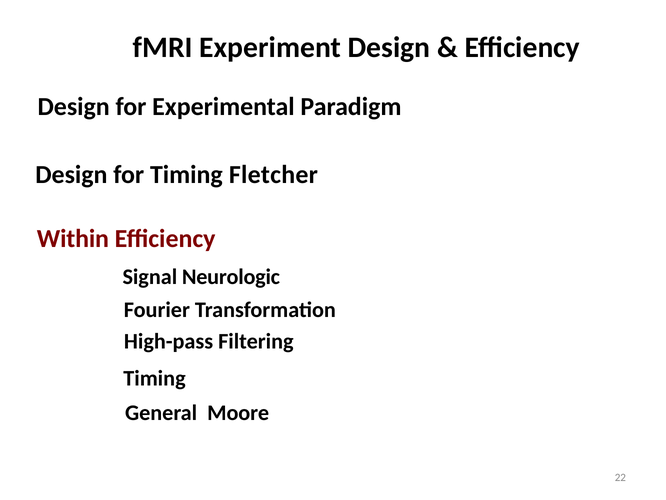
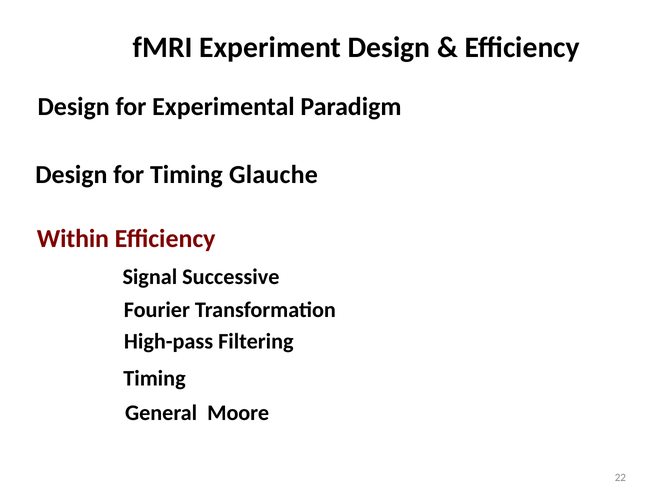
Fletcher: Fletcher -> Glauche
Neurologic: Neurologic -> Successive
